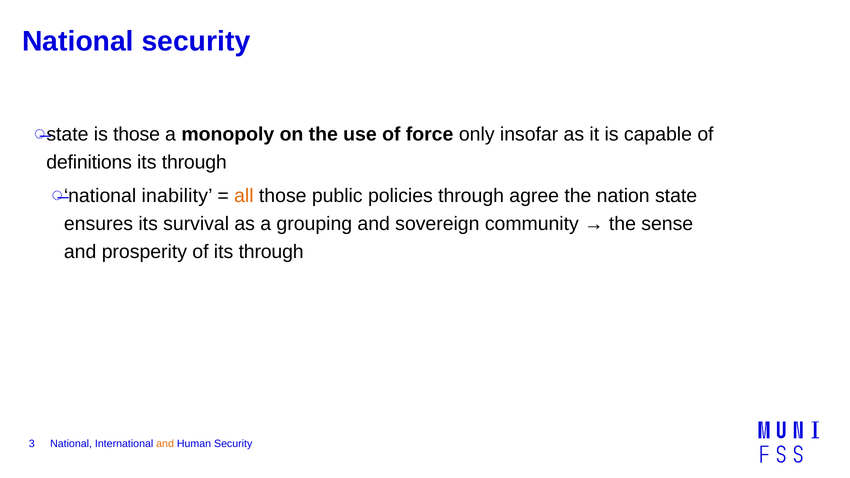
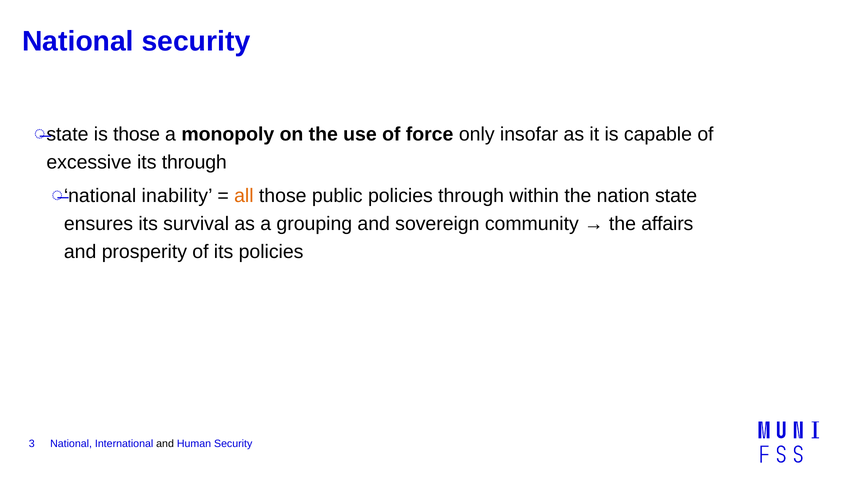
definitions: definitions -> excessive
agree: agree -> within
sense: sense -> affairs
of its through: through -> policies
and at (165, 444) colour: orange -> black
